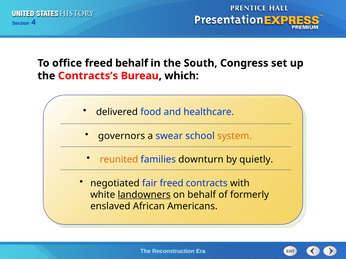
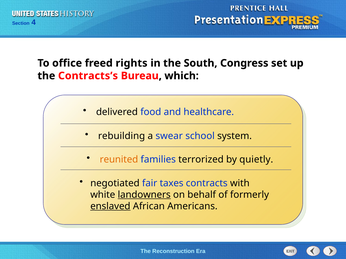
freed behalf: behalf -> rights
governors: governors -> rebuilding
system colour: orange -> black
downturn: downturn -> terrorized
fair freed: freed -> taxes
enslaved underline: none -> present
